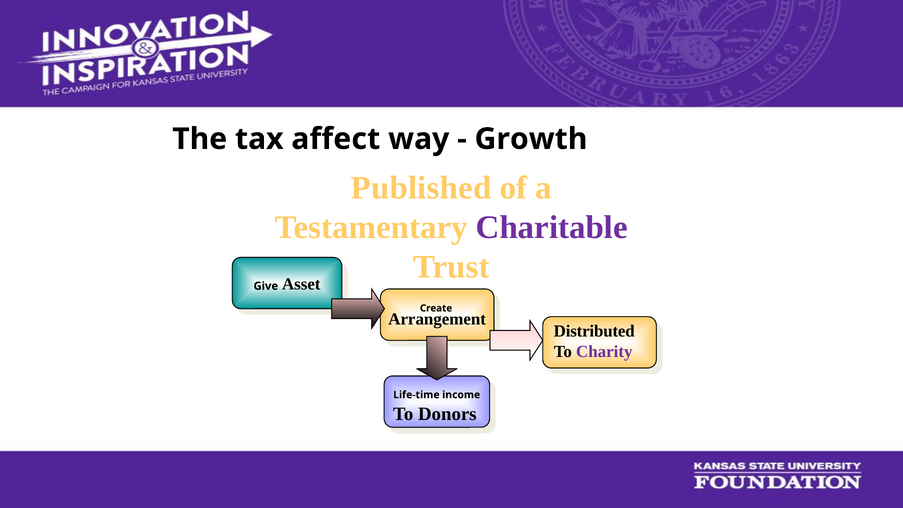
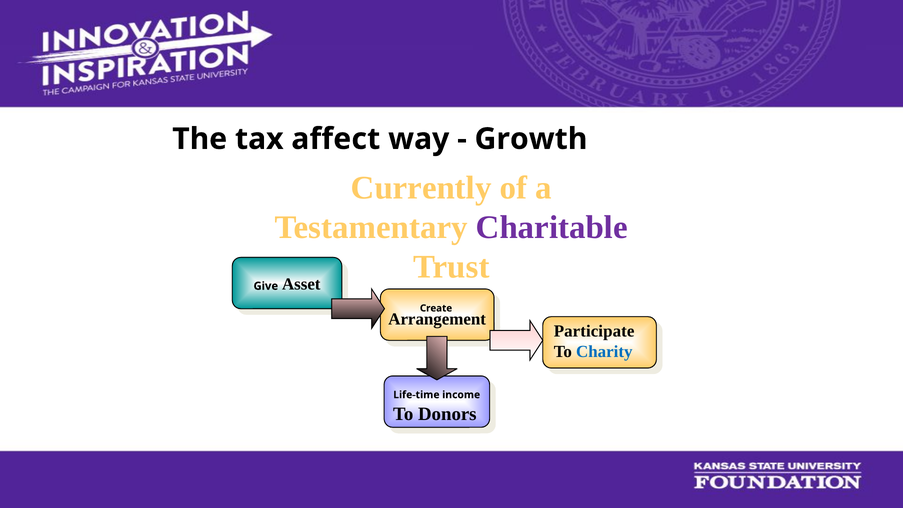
Published: Published -> Currently
Distributed: Distributed -> Participate
Charity colour: purple -> blue
